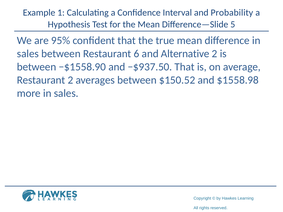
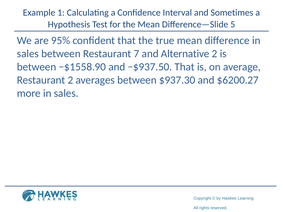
Probability: Probability -> Sometimes
6: 6 -> 7
$150.52: $150.52 -> $937.30
$1558.98: $1558.98 -> $6200.27
